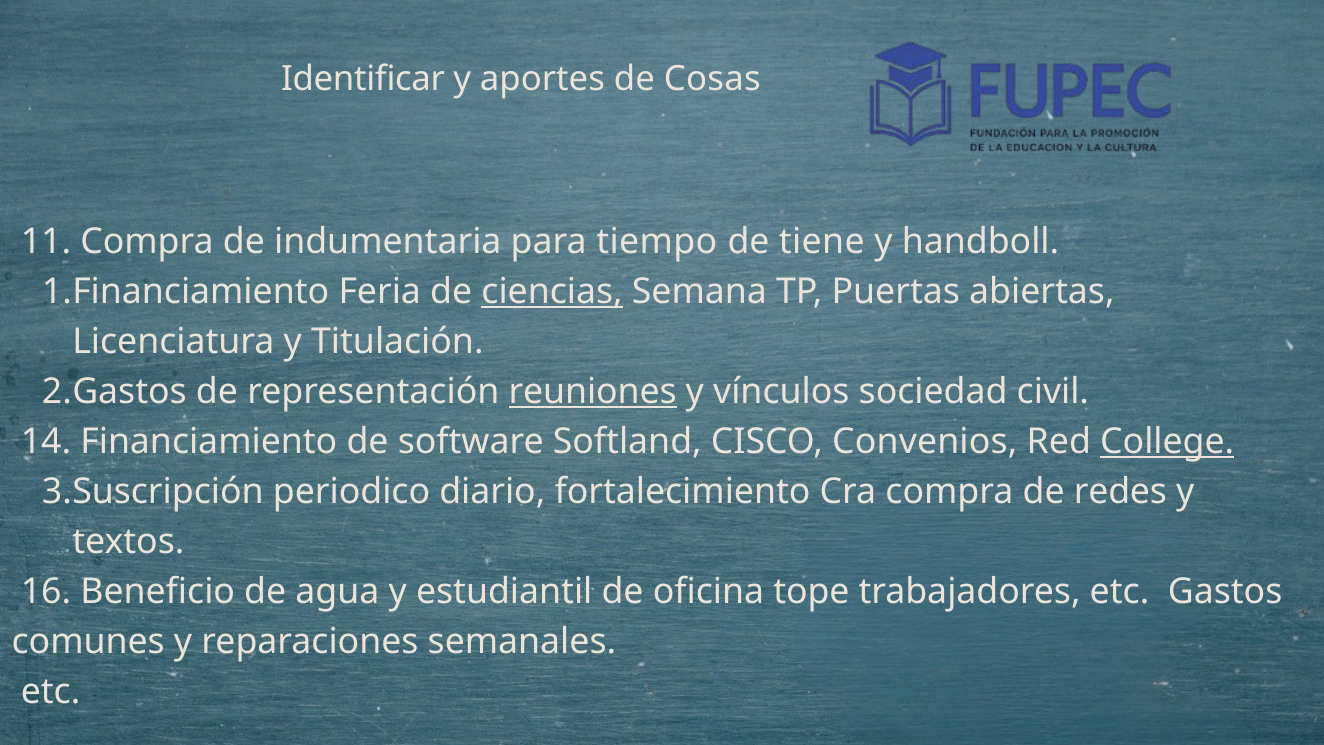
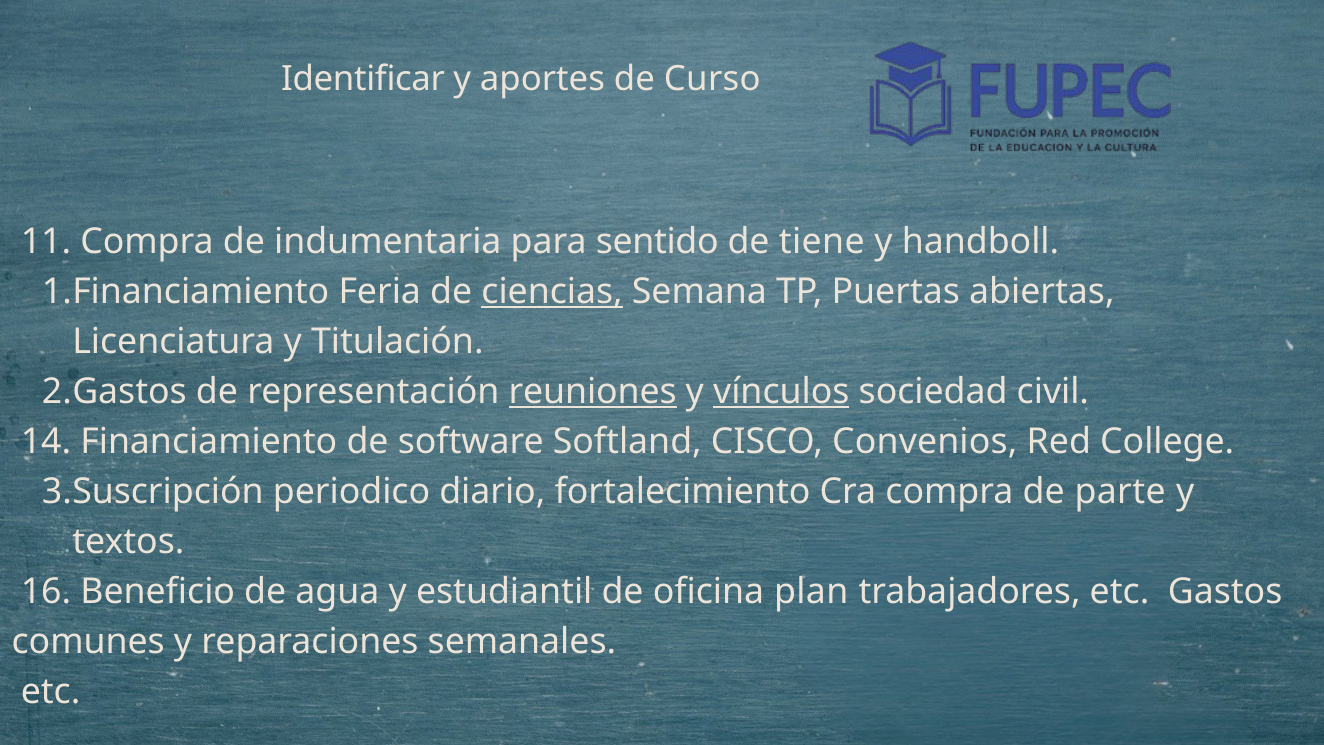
Cosas: Cosas -> Curso
tiempo: tiempo -> sentido
vínculos underline: none -> present
College underline: present -> none
redes: redes -> parte
tope: tope -> plan
